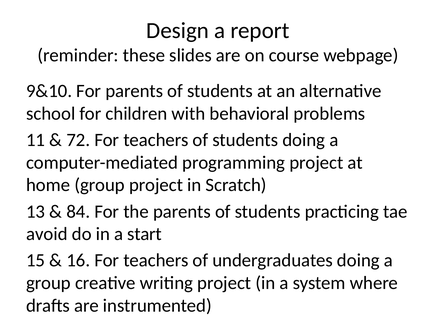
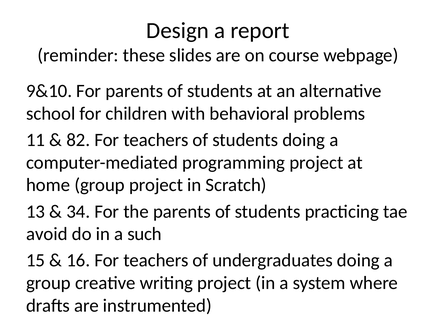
72: 72 -> 82
84: 84 -> 34
start: start -> such
